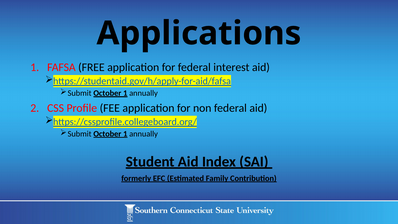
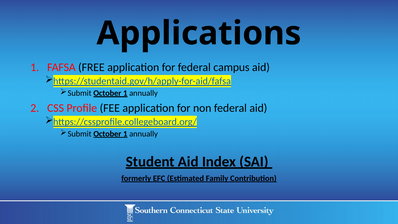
interest: interest -> campus
